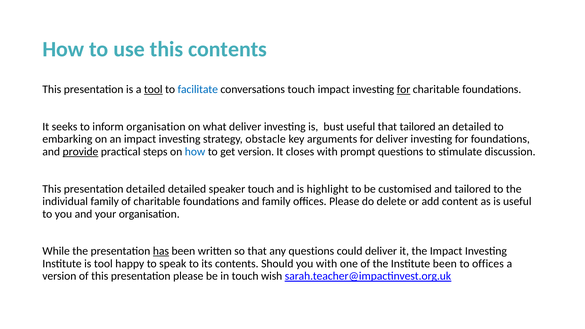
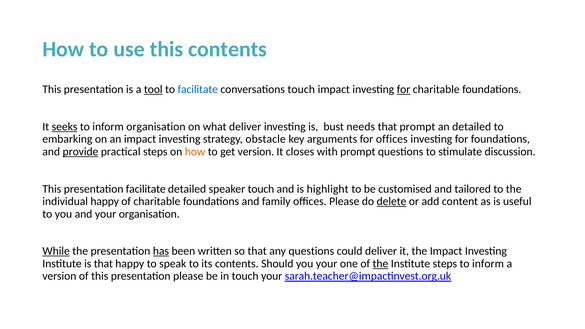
seeks underline: none -> present
bust useful: useful -> needs
that tailored: tailored -> prompt
for deliver: deliver -> offices
how at (195, 152) colour: blue -> orange
presentation detailed: detailed -> facilitate
individual family: family -> happy
delete underline: none -> present
While underline: none -> present
is tool: tool -> that
you with: with -> your
the at (380, 264) underline: none -> present
Institute been: been -> steps
offices at (488, 264): offices -> inform
touch wish: wish -> your
